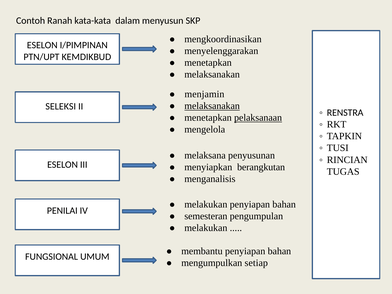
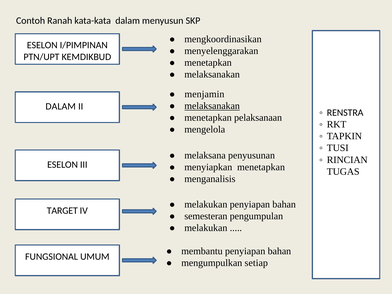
SELEKSI at (61, 106): SELEKSI -> DALAM
pelaksanaan underline: present -> none
menyiapkan berangkutan: berangkutan -> menetapkan
PENILAI: PENILAI -> TARGET
